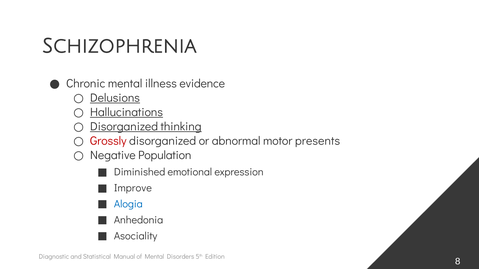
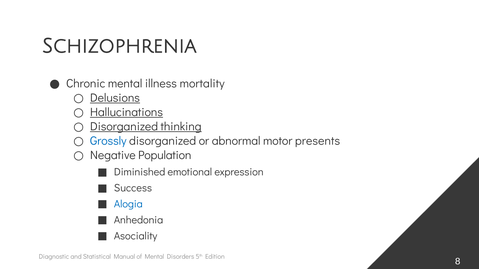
evidence: evidence -> mortality
Grossly colour: red -> blue
Improve: Improve -> Success
